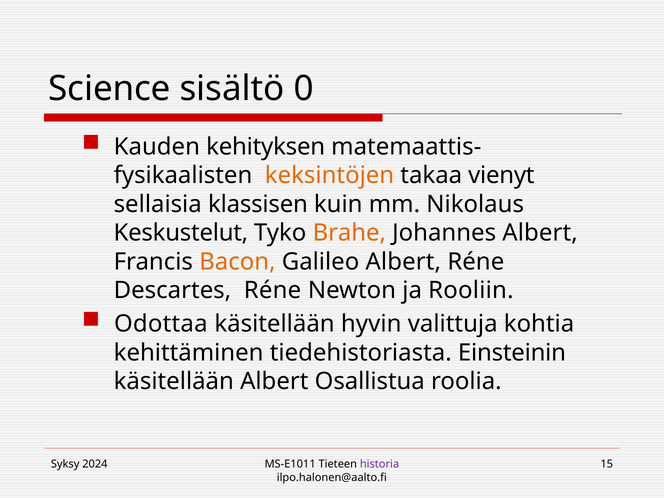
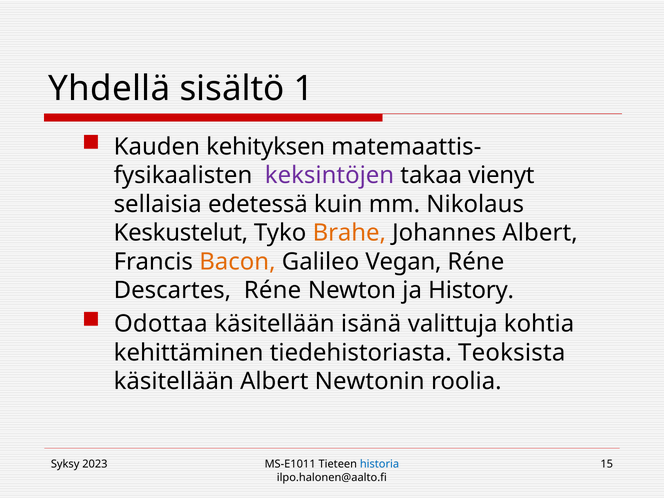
Science: Science -> Yhdellä
0: 0 -> 1
keksintöjen colour: orange -> purple
klassisen: klassisen -> edetessä
Galileo Albert: Albert -> Vegan
Rooliin: Rooliin -> History
hyvin: hyvin -> isänä
Einsteinin: Einsteinin -> Teoksista
Osallistua: Osallistua -> Newtonin
2024: 2024 -> 2023
historia colour: purple -> blue
